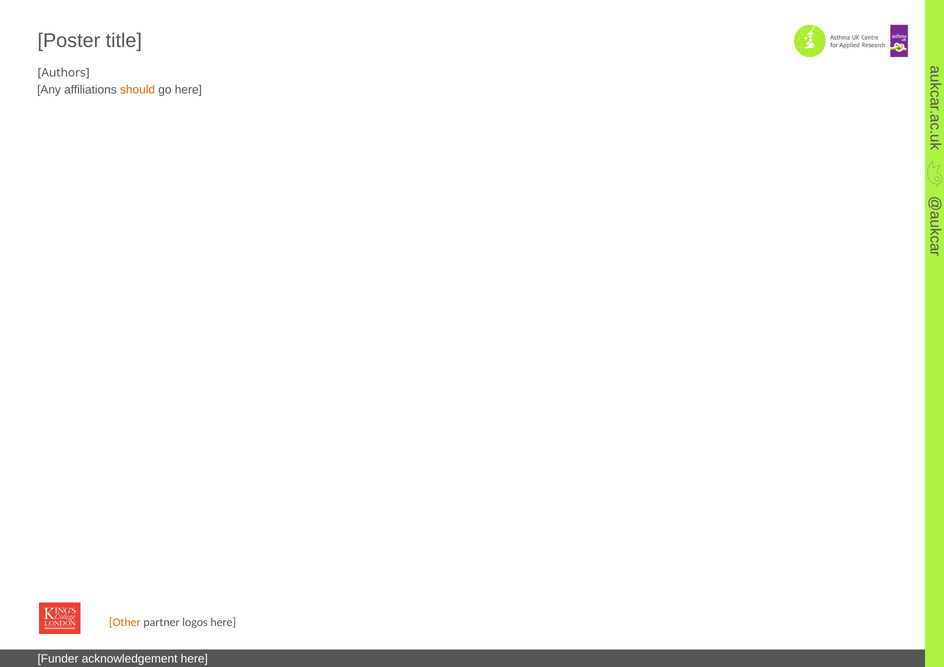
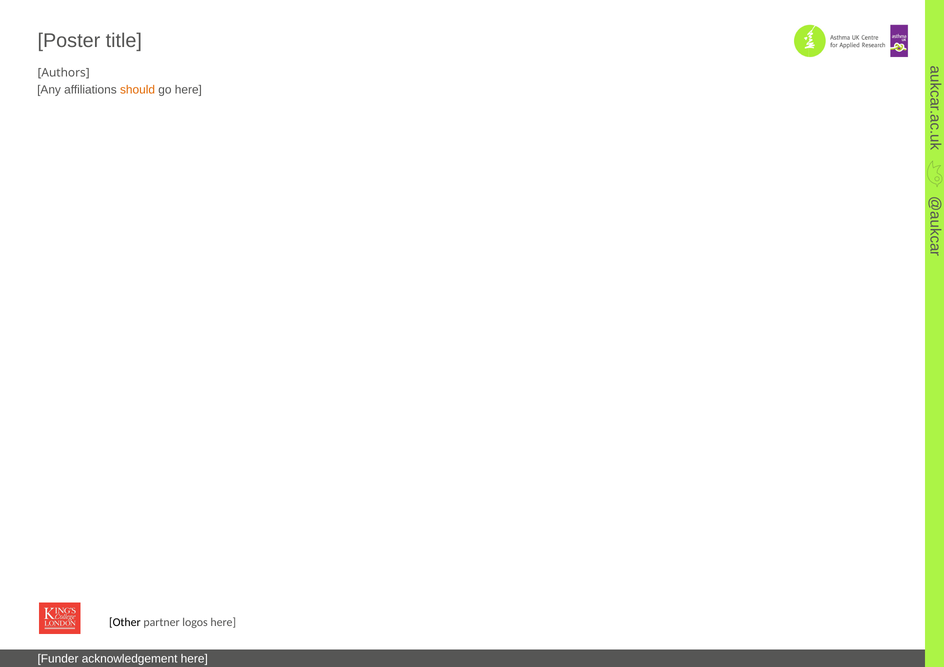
Other colour: orange -> black
